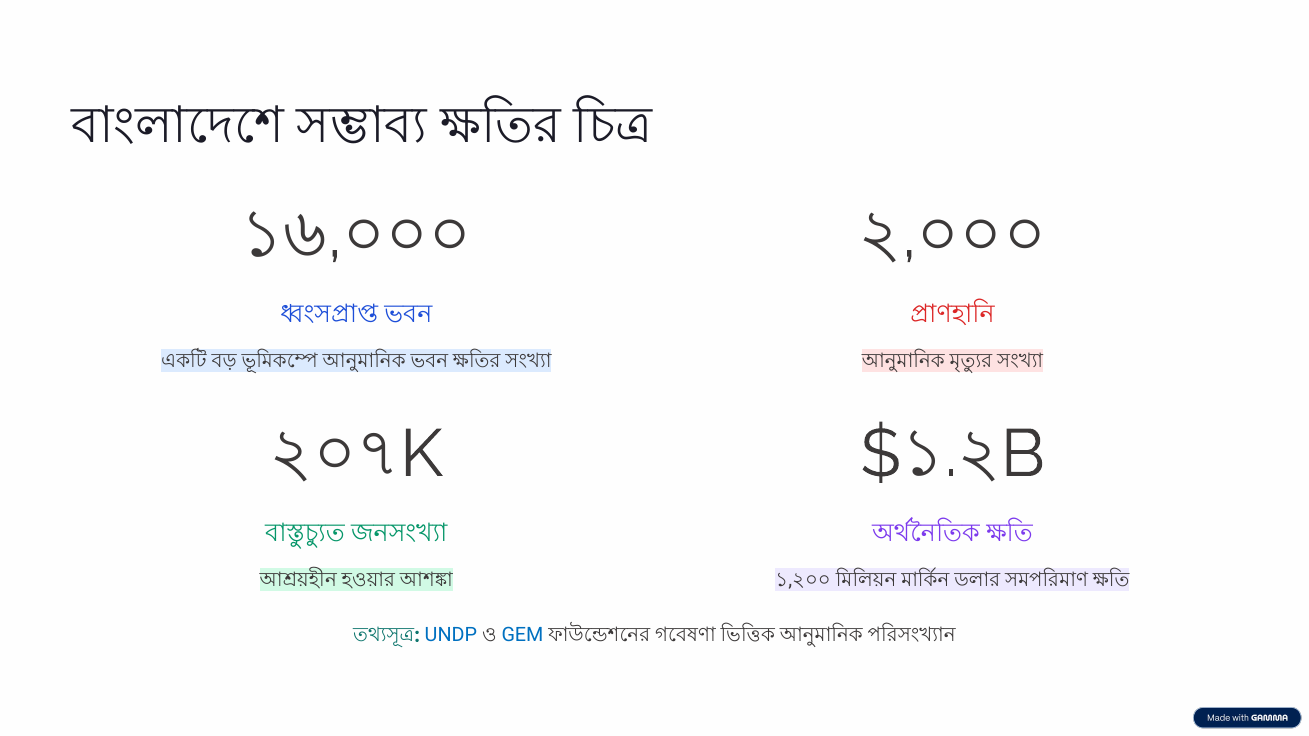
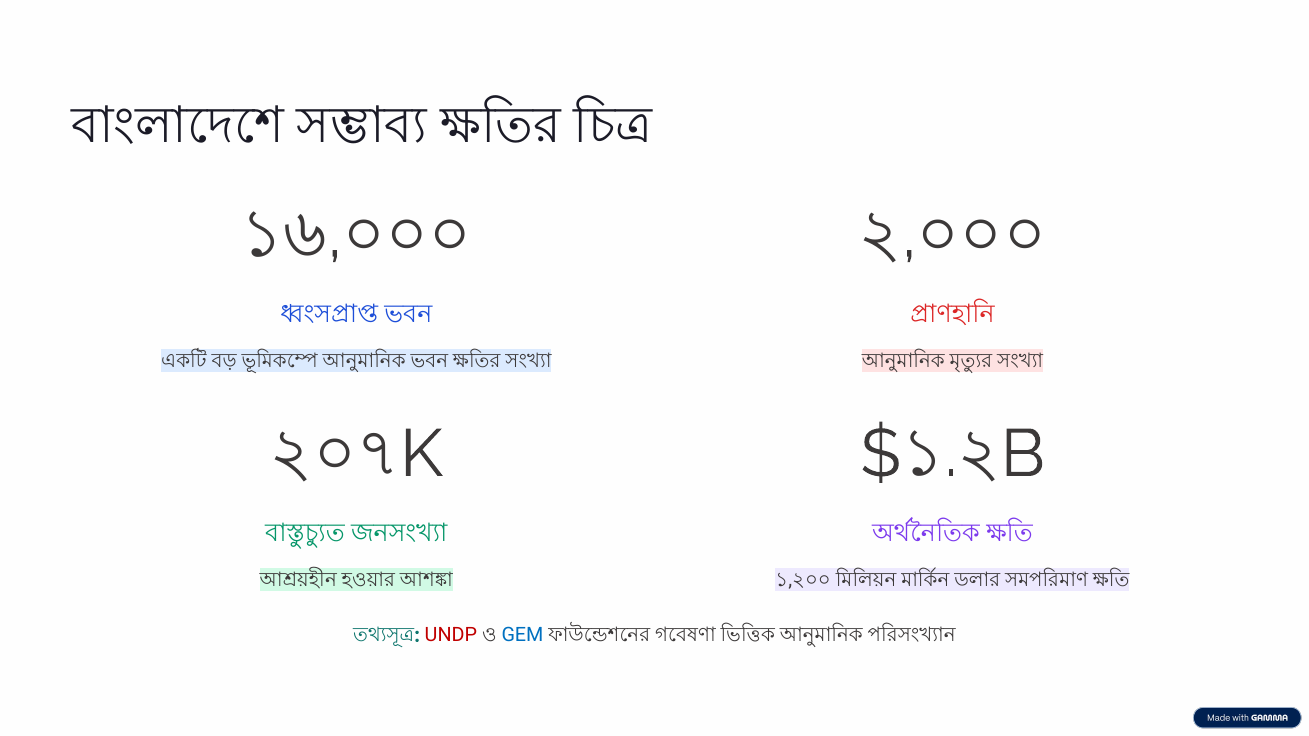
UNDP colour: blue -> red
